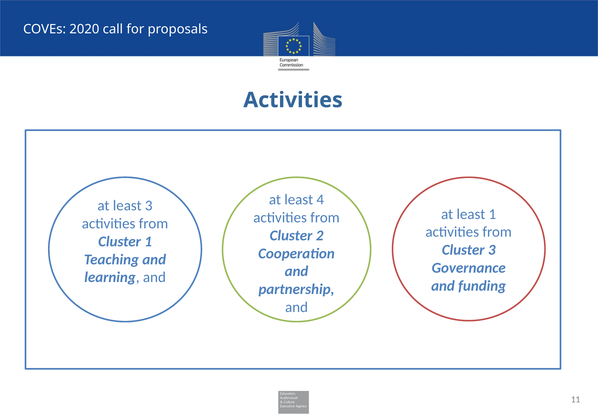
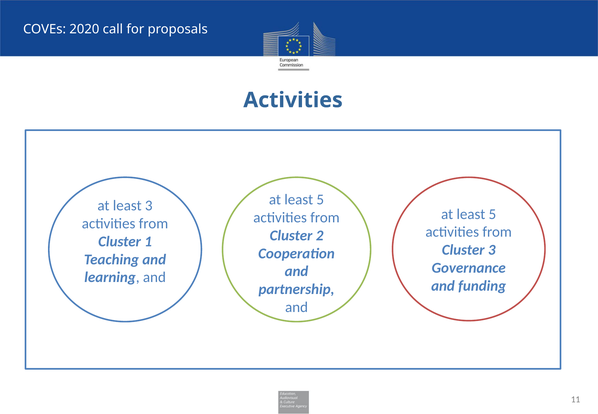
4 at (320, 200): 4 -> 5
1 at (492, 214): 1 -> 5
